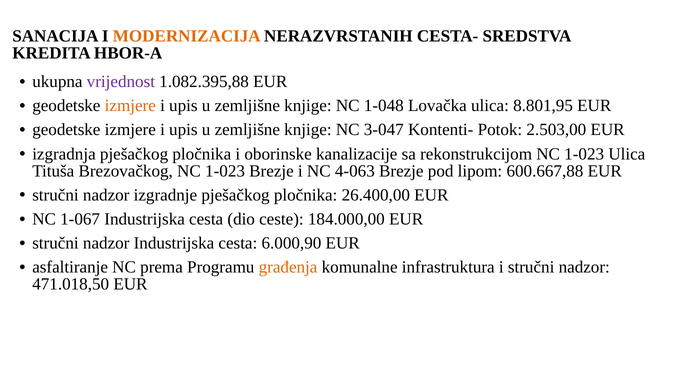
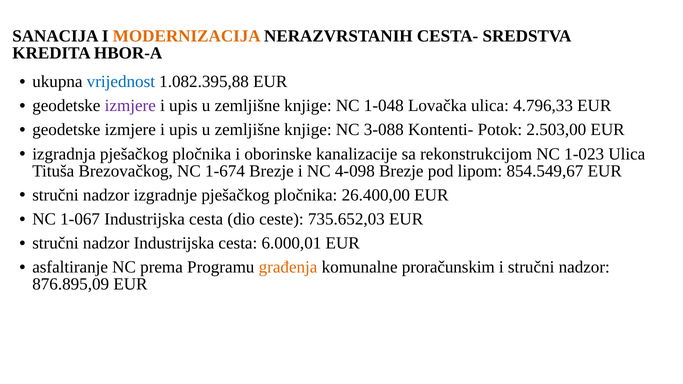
vrijednost colour: purple -> blue
izmjere at (130, 106) colour: orange -> purple
8.801,95: 8.801,95 -> 4.796,33
3-047: 3-047 -> 3-088
Brezovačkog NC 1-023: 1-023 -> 1-674
4-063: 4-063 -> 4-098
600.667,88: 600.667,88 -> 854.549,67
184.000,00: 184.000,00 -> 735.652,03
6.000,90: 6.000,90 -> 6.000,01
infrastruktura: infrastruktura -> proračunskim
471.018,50: 471.018,50 -> 876.895,09
